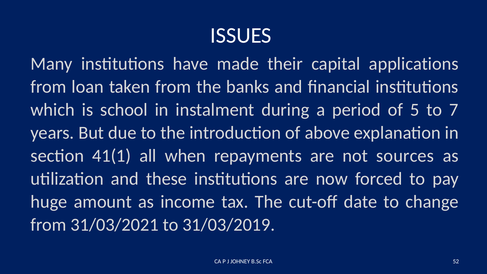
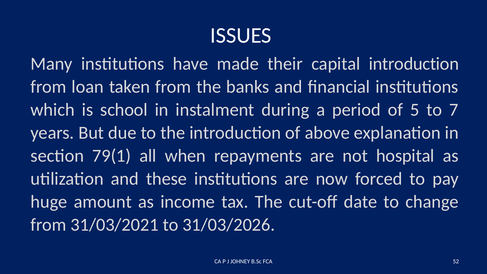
capital applications: applications -> introduction
41(1: 41(1 -> 79(1
sources: sources -> hospital
31/03/2019: 31/03/2019 -> 31/03/2026
